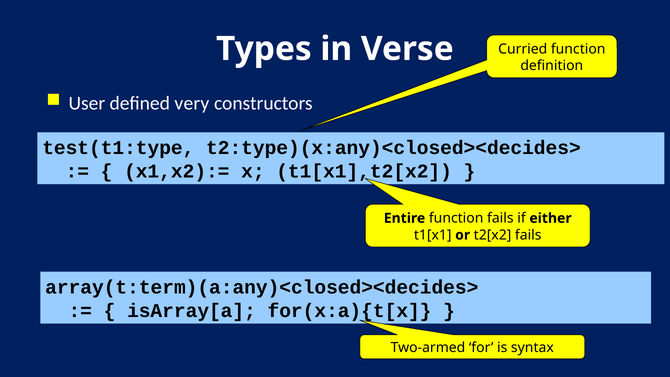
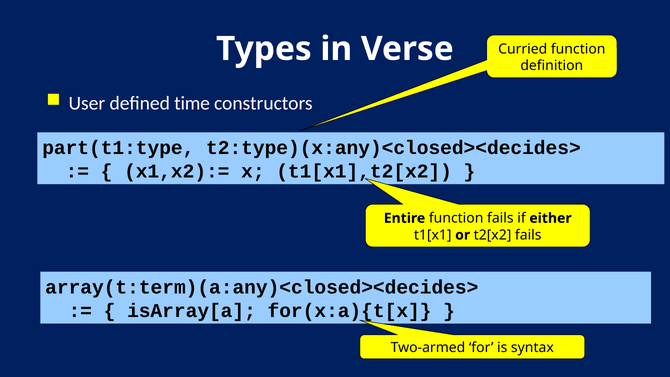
very: very -> time
test(t1:type: test(t1:type -> part(t1:type
